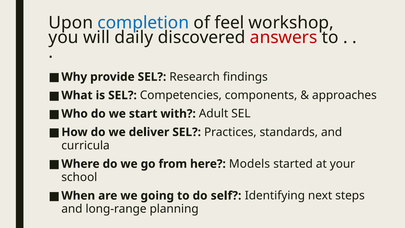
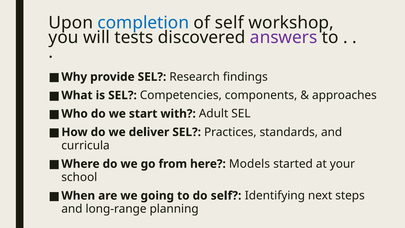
of feel: feel -> self
daily: daily -> tests
answers colour: red -> purple
